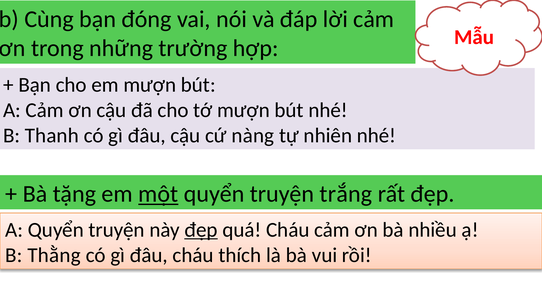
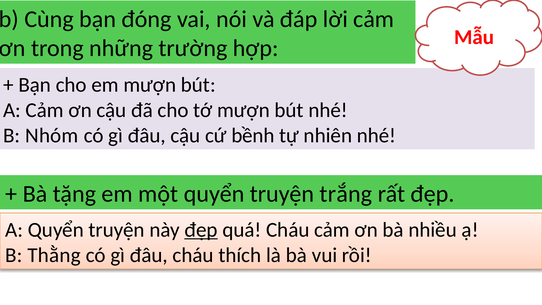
Thanh: Thanh -> Nhóm
nàng: nàng -> bềnh
một underline: present -> none
